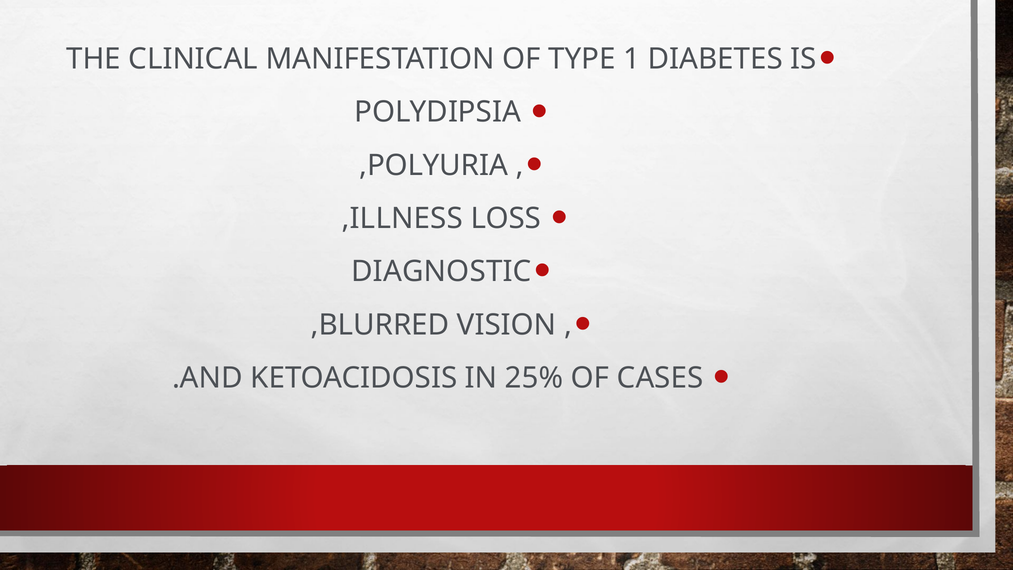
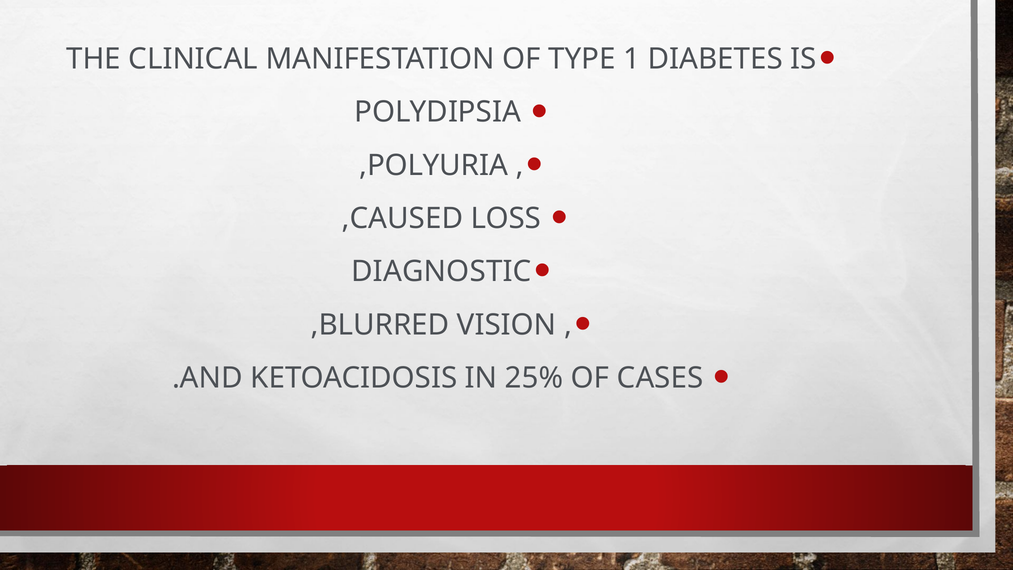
ILLNESS: ILLNESS -> CAUSED
